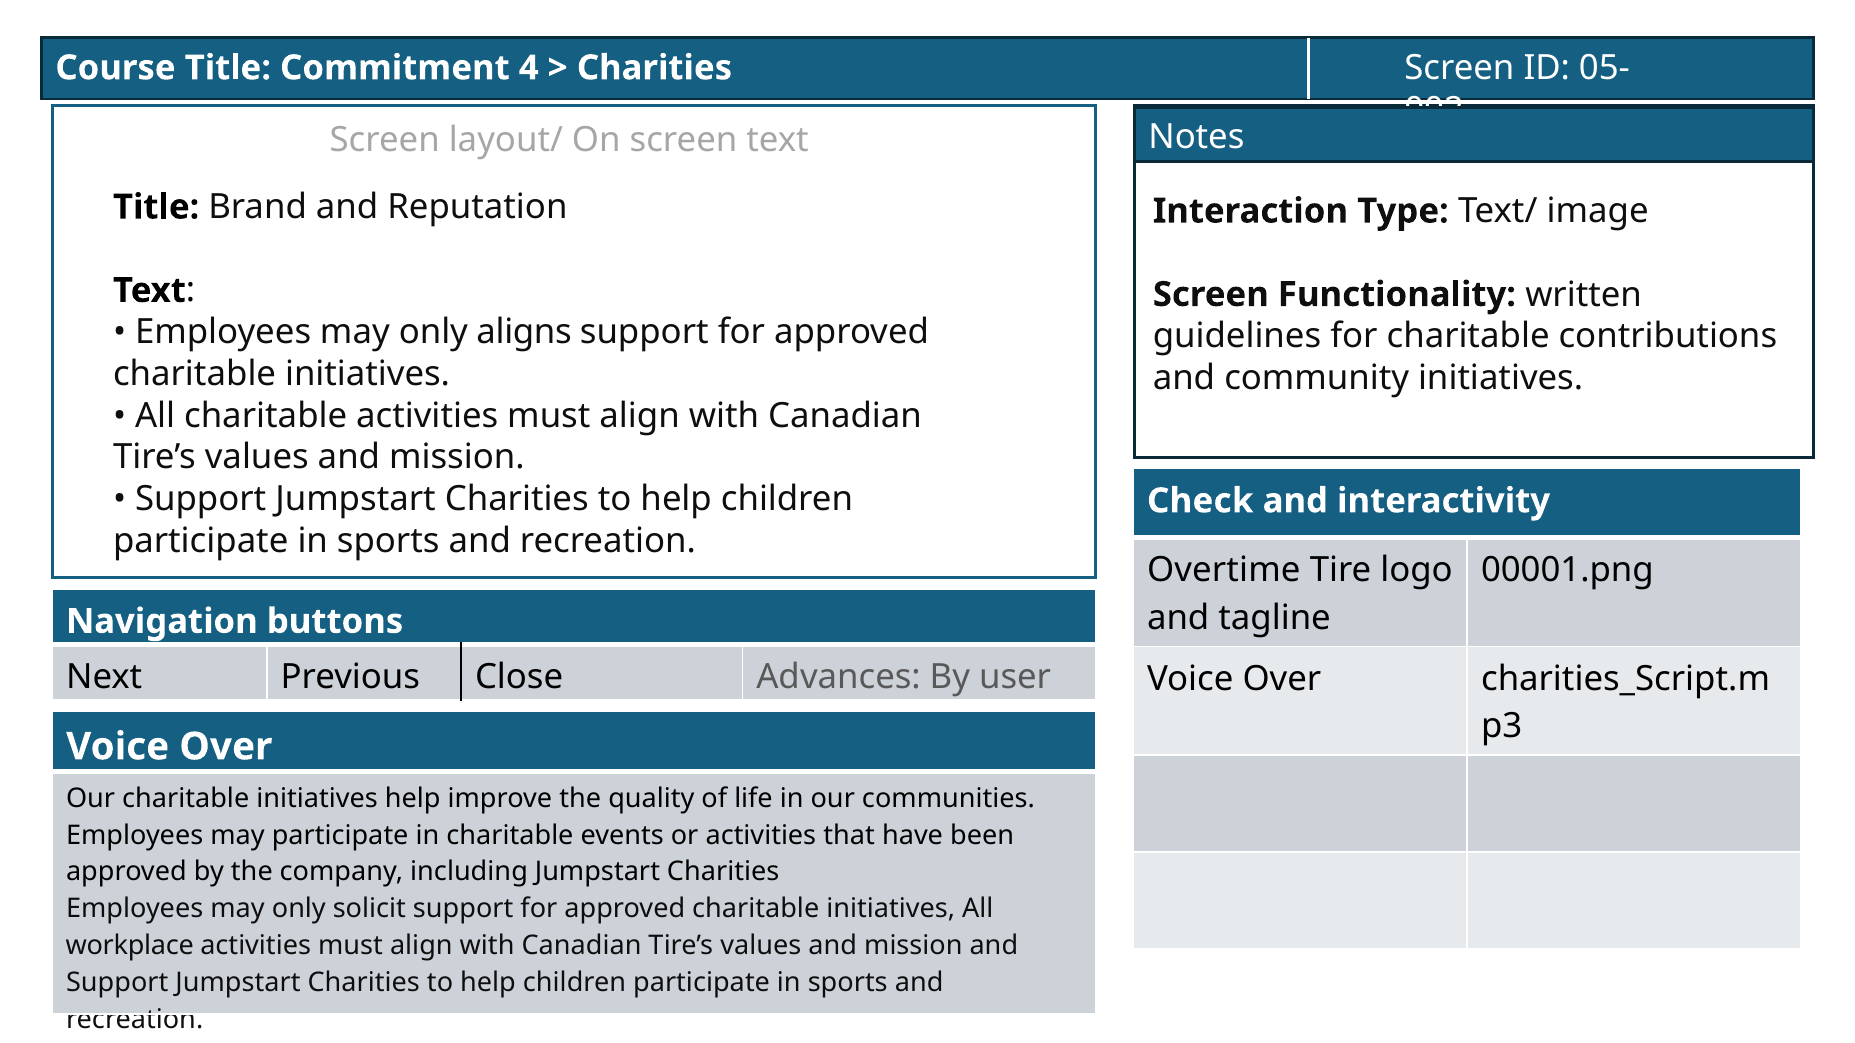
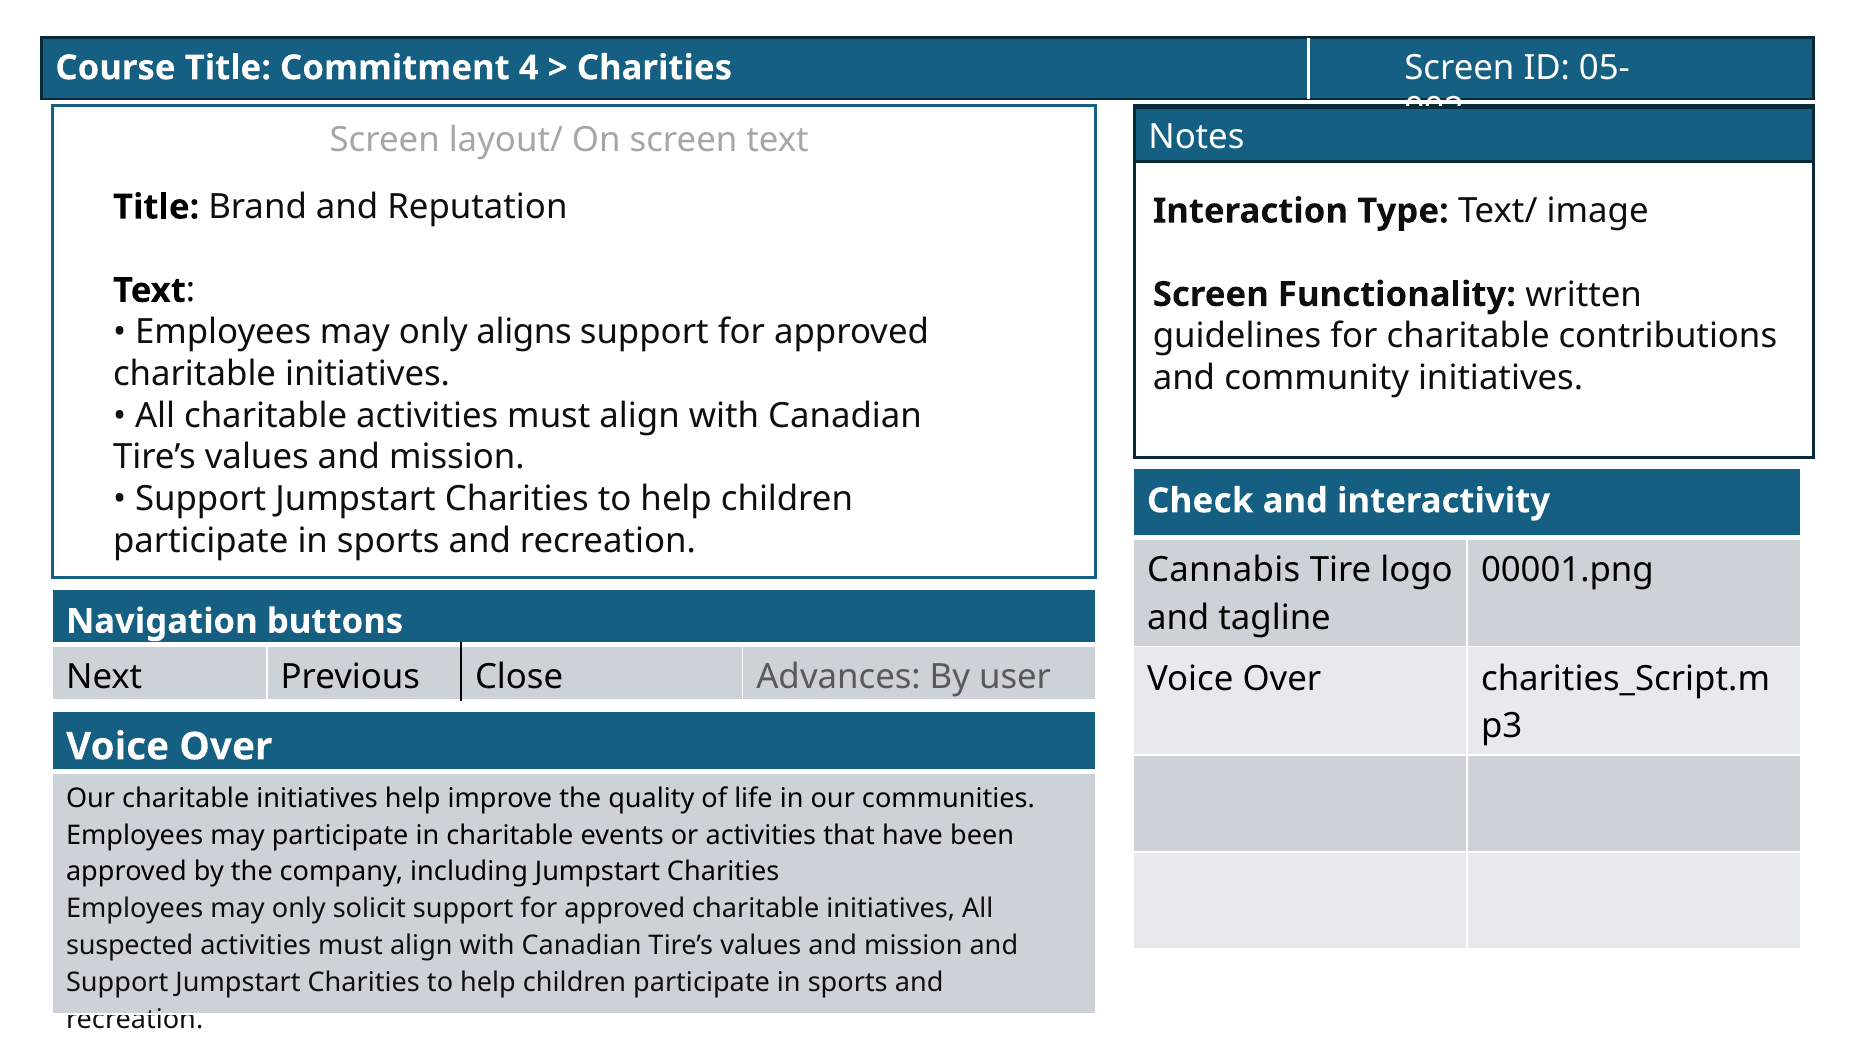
Overtime: Overtime -> Cannabis
workplace: workplace -> suspected
